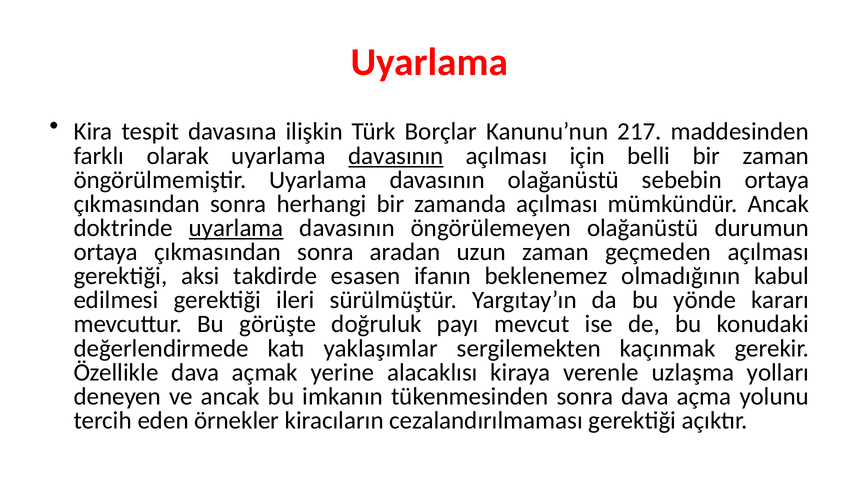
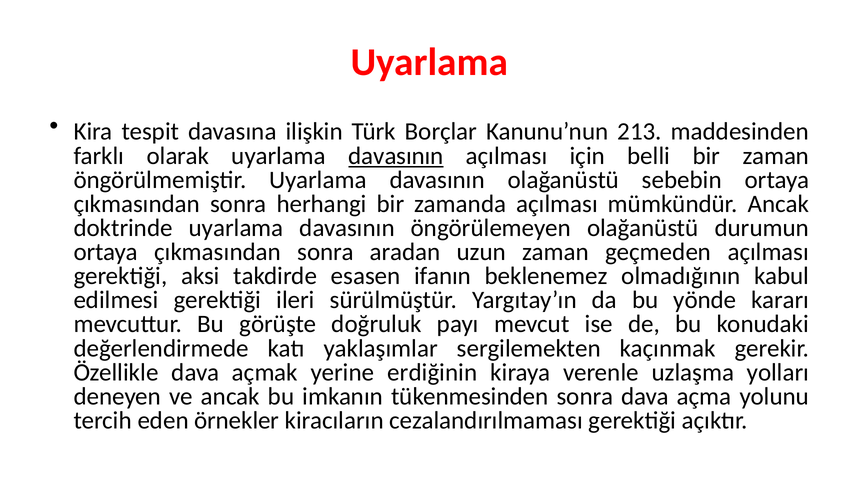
217: 217 -> 213
uyarlama at (236, 228) underline: present -> none
alacaklısı: alacaklısı -> erdiğinin
